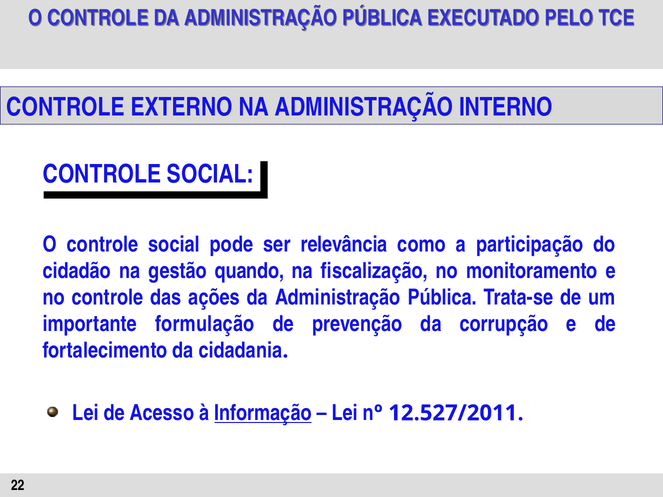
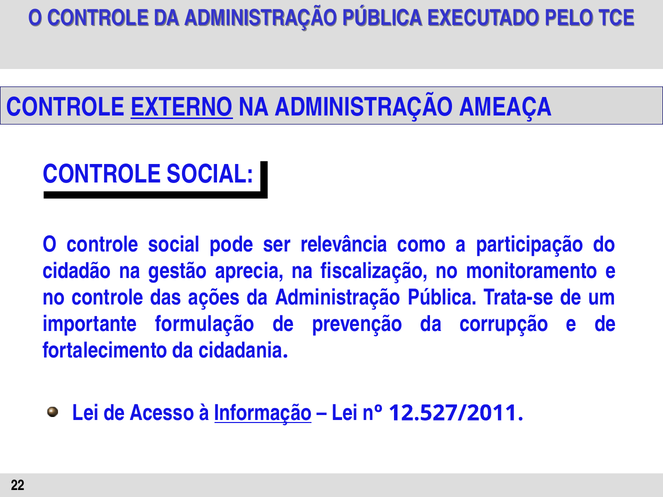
EXTERNO underline: none -> present
INTERNO: INTERNO -> AMEAÇA
quando: quando -> aprecia
